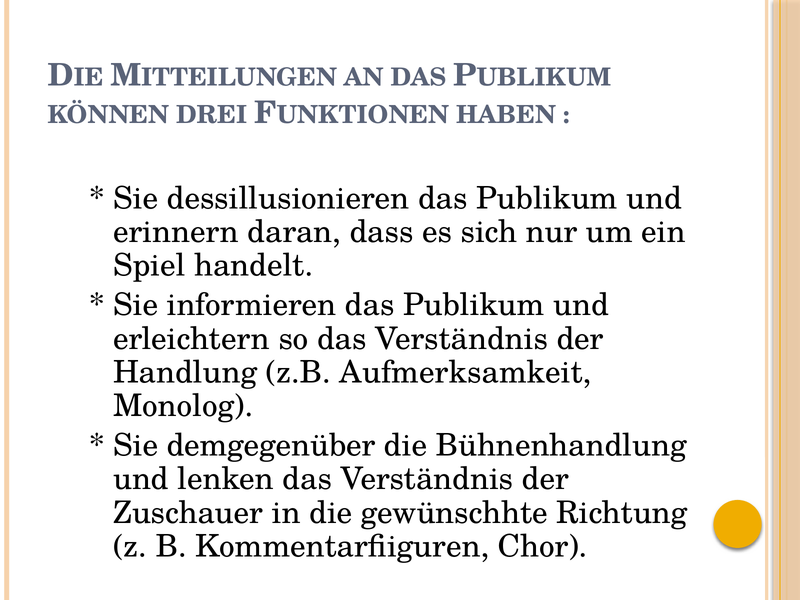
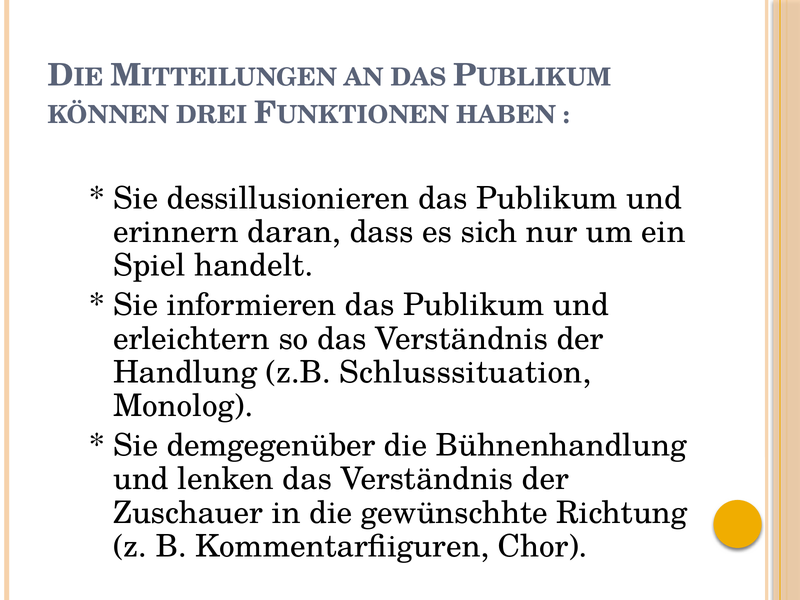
Aufmerksamkeit: Aufmerksamkeit -> Schlusssituation
